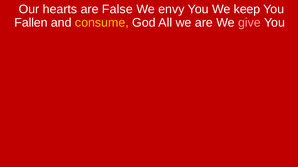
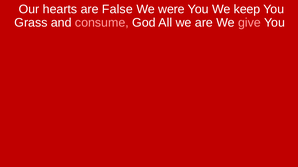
envy: envy -> were
Fallen: Fallen -> Grass
consume colour: yellow -> pink
